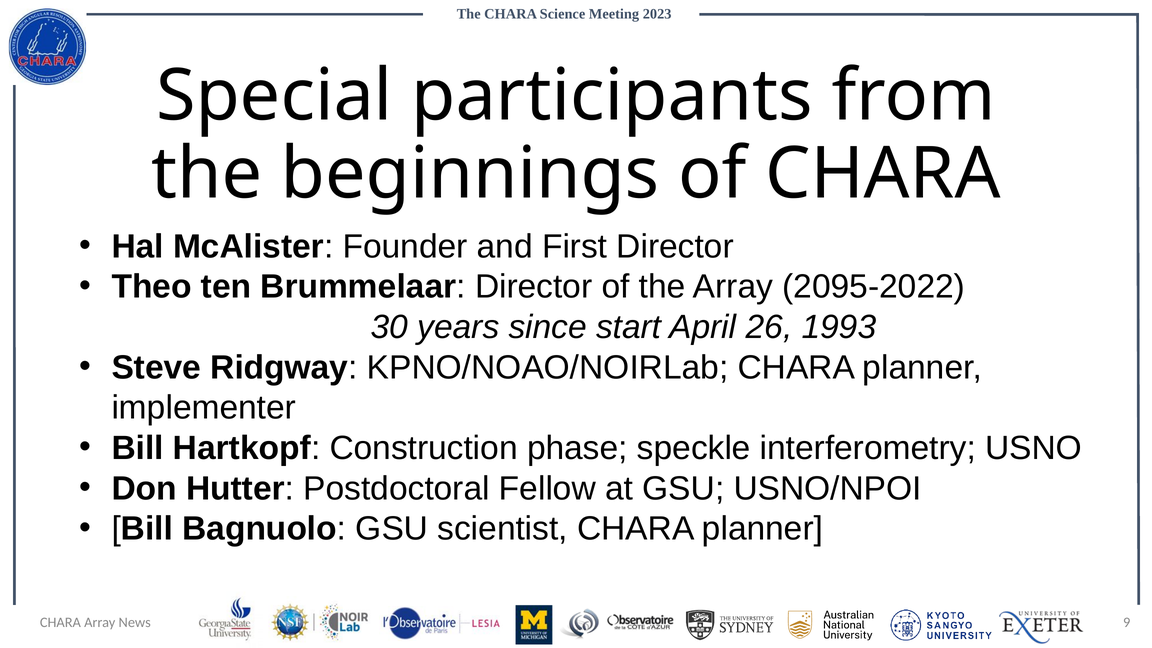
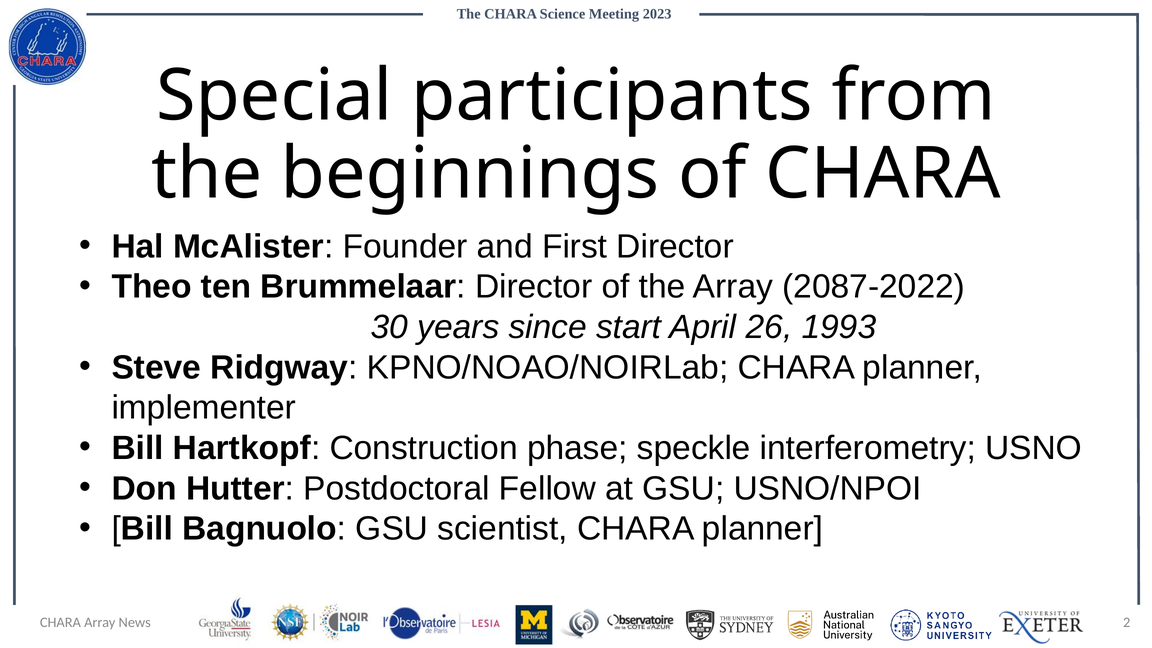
2095-2022: 2095-2022 -> 2087-2022
9: 9 -> 2
